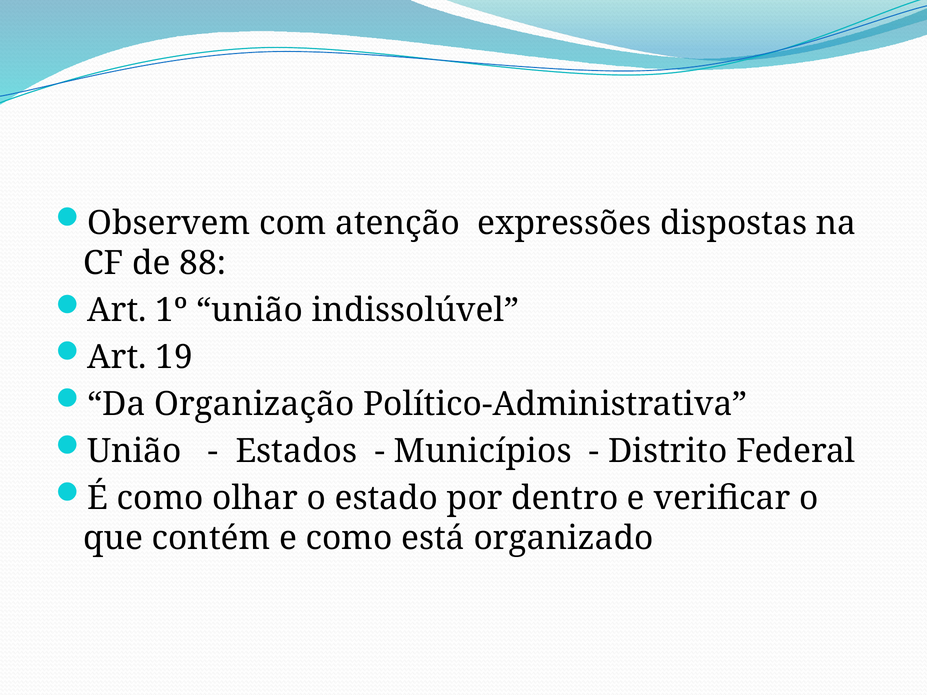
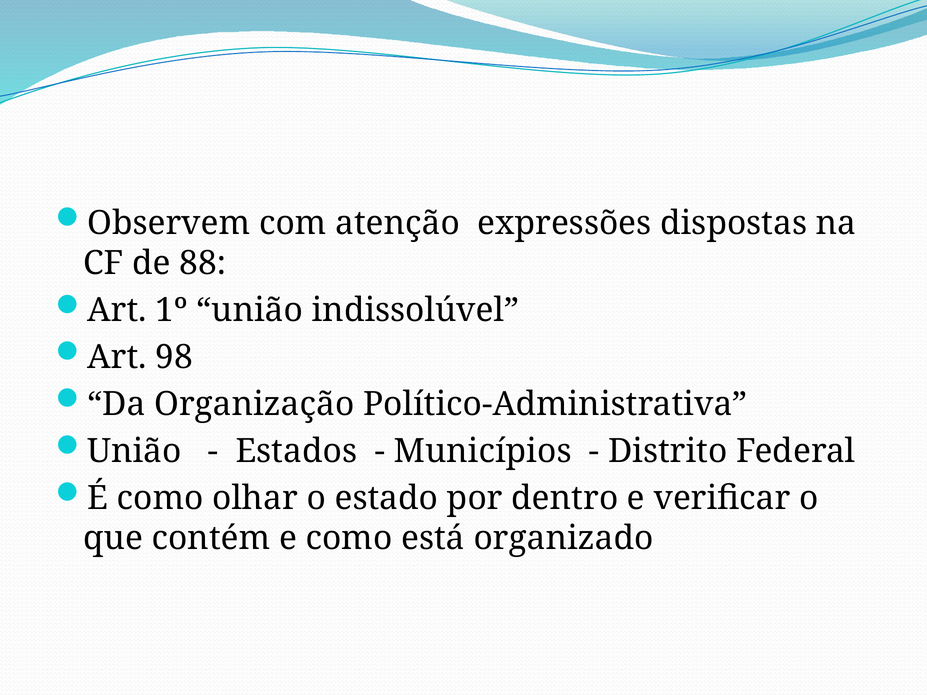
19: 19 -> 98
